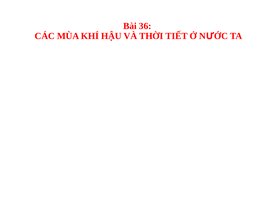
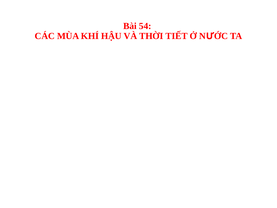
36: 36 -> 54
